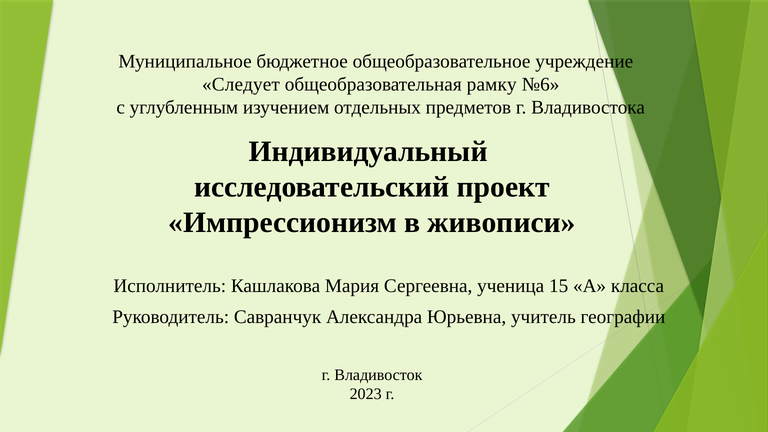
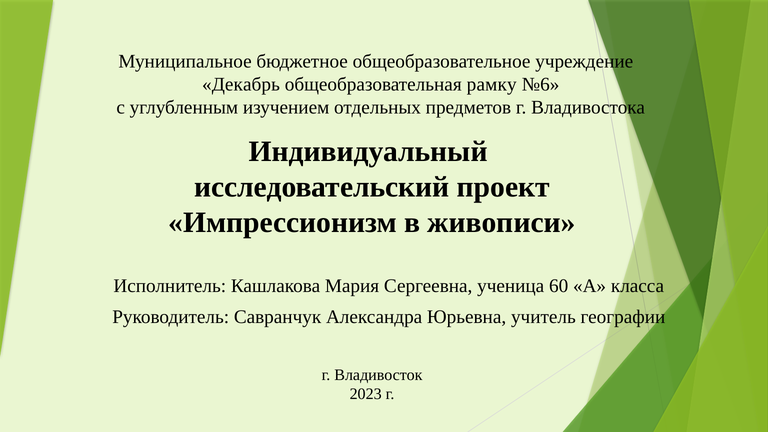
Следует: Следует -> Декабрь
15: 15 -> 60
